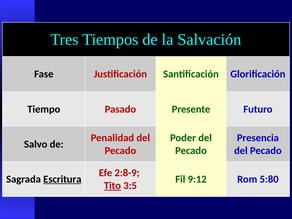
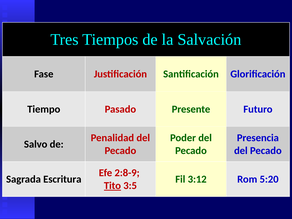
Escritura underline: present -> none
9:12: 9:12 -> 3:12
5:80: 5:80 -> 5:20
